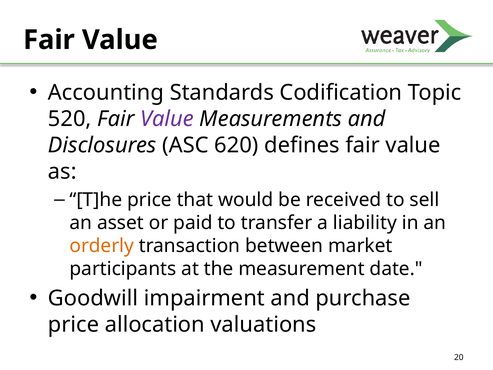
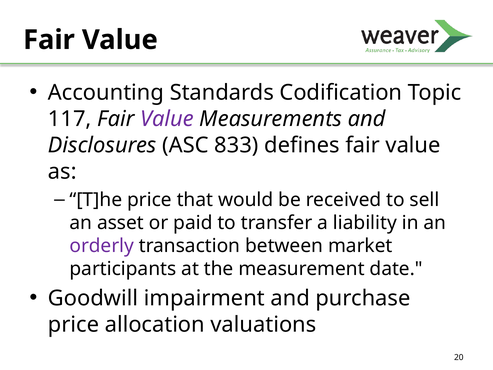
520: 520 -> 117
620: 620 -> 833
orderly colour: orange -> purple
